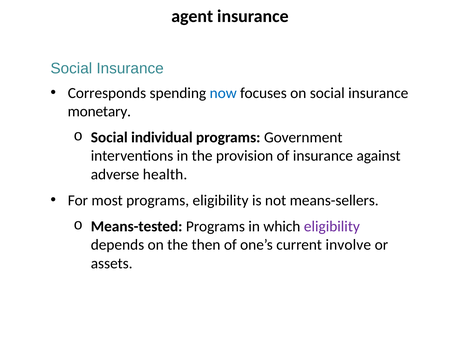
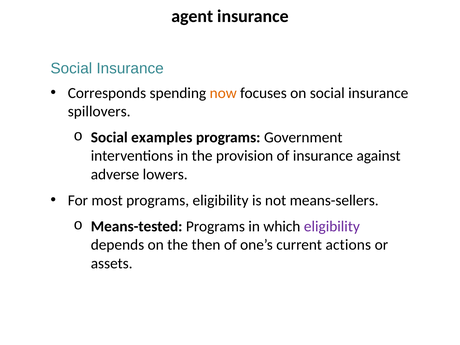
now colour: blue -> orange
monetary: monetary -> spillovers
individual: individual -> examples
health: health -> lowers
involve: involve -> actions
